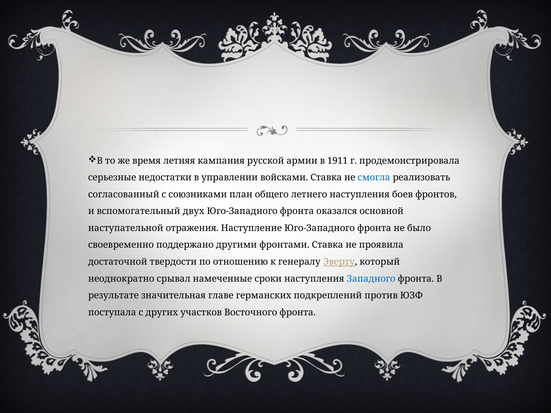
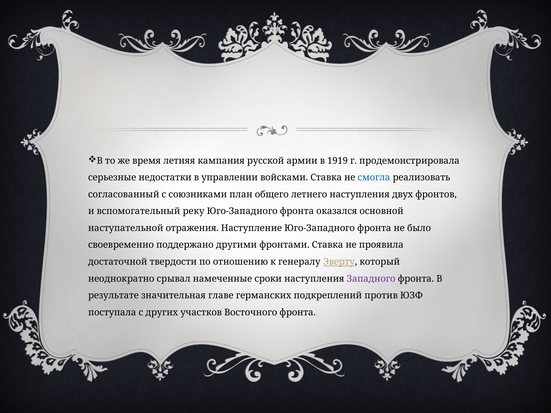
1911: 1911 -> 1919
боев: боев -> двух
двух: двух -> реку
Западного colour: blue -> purple
